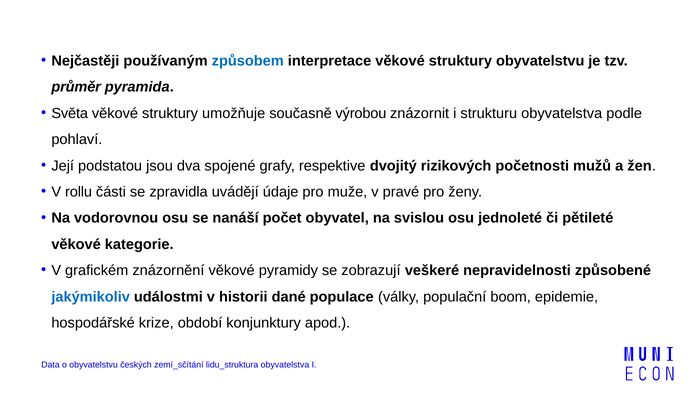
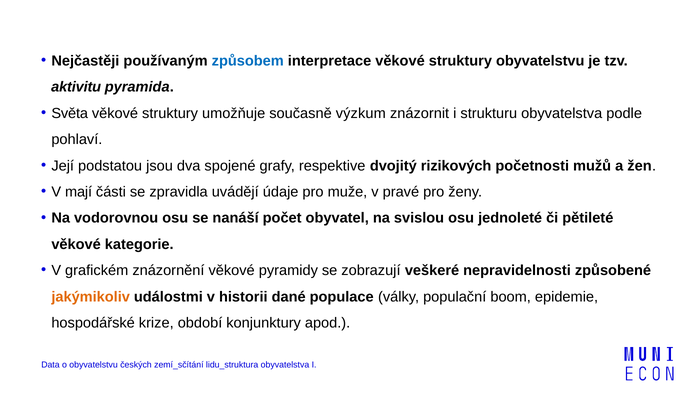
průměr: průměr -> aktivitu
výrobou: výrobou -> výzkum
rollu: rollu -> mají
jakýmikoliv colour: blue -> orange
